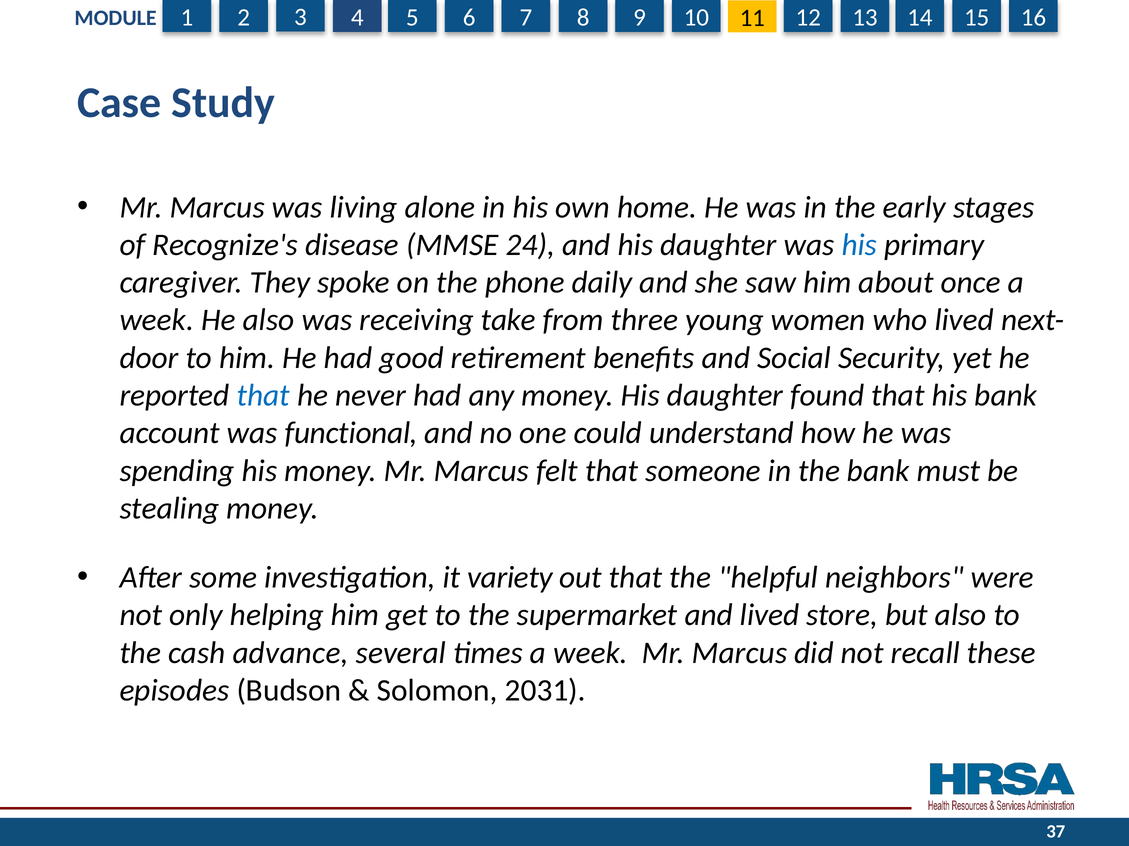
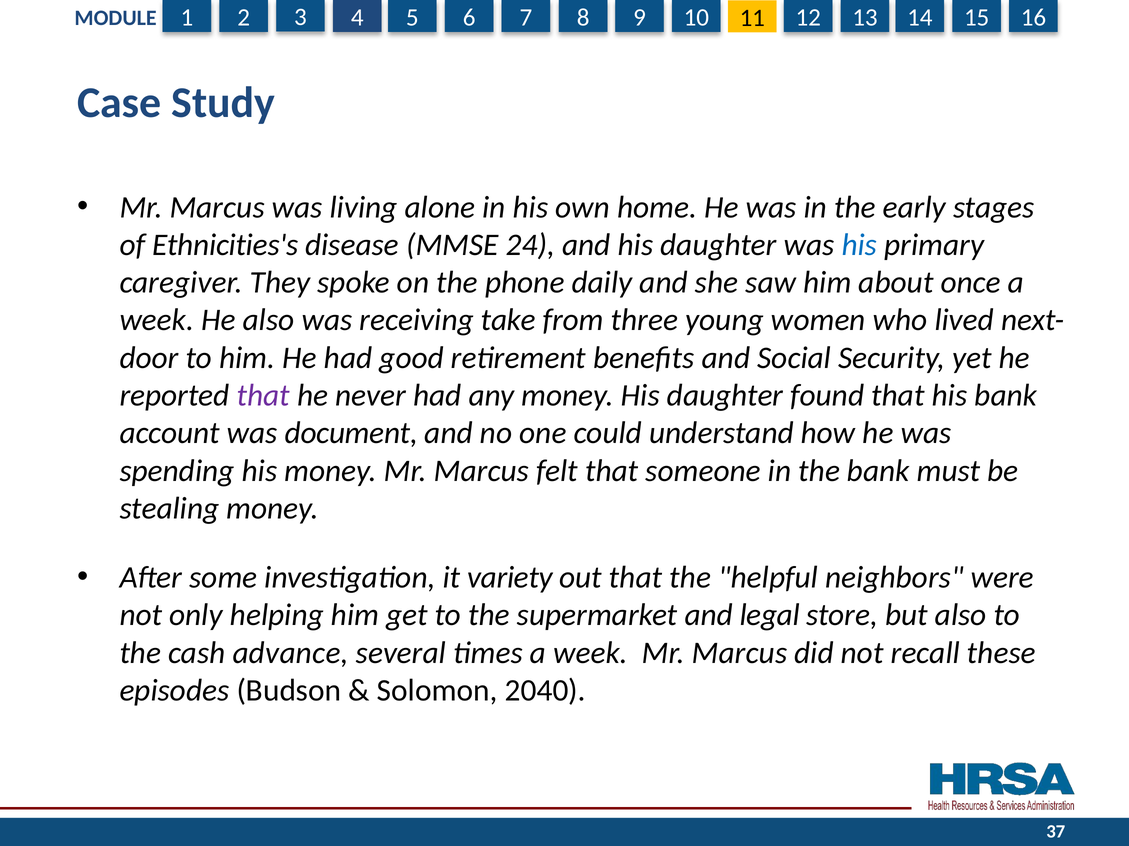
Recognize's: Recognize's -> Ethnicities's
that at (263, 396) colour: blue -> purple
functional: functional -> document
and lived: lived -> legal
2031: 2031 -> 2040
